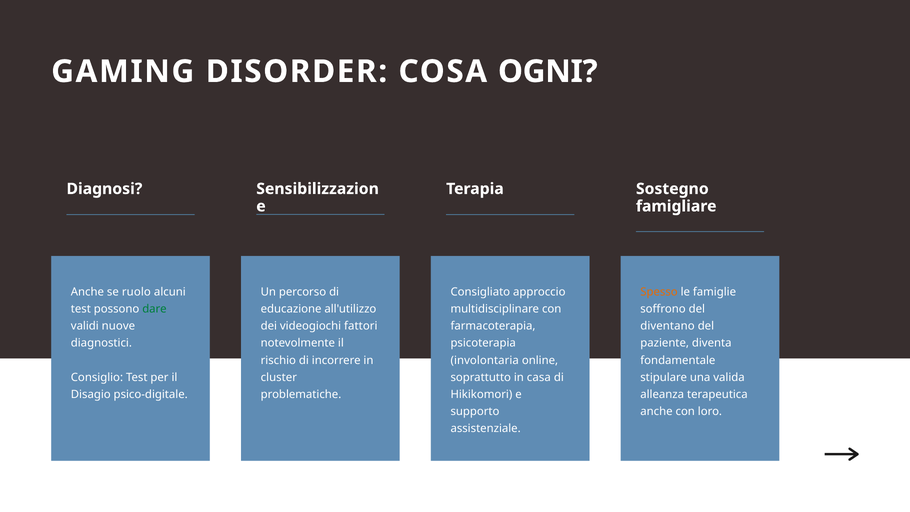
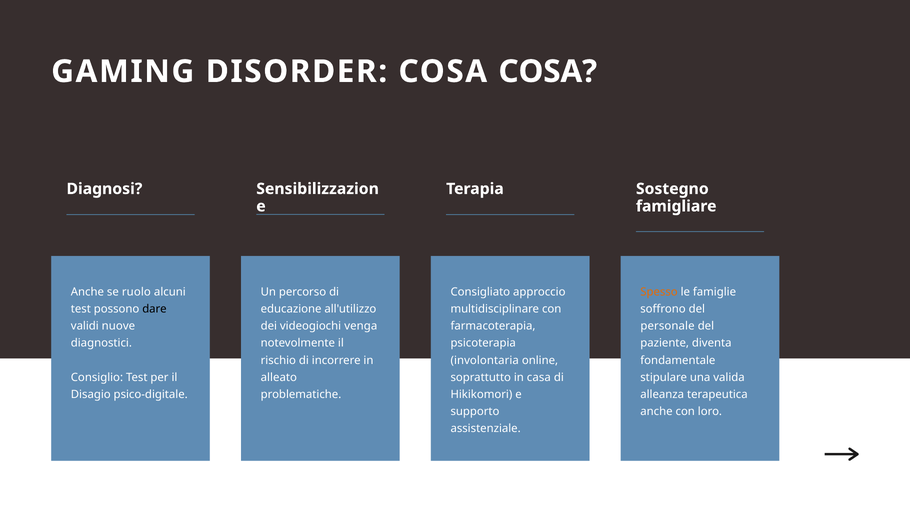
COSA OGNI: OGNI -> COSA
dare colour: green -> black
fattori: fattori -> venga
diventano: diventano -> personale
cluster: cluster -> alleato
